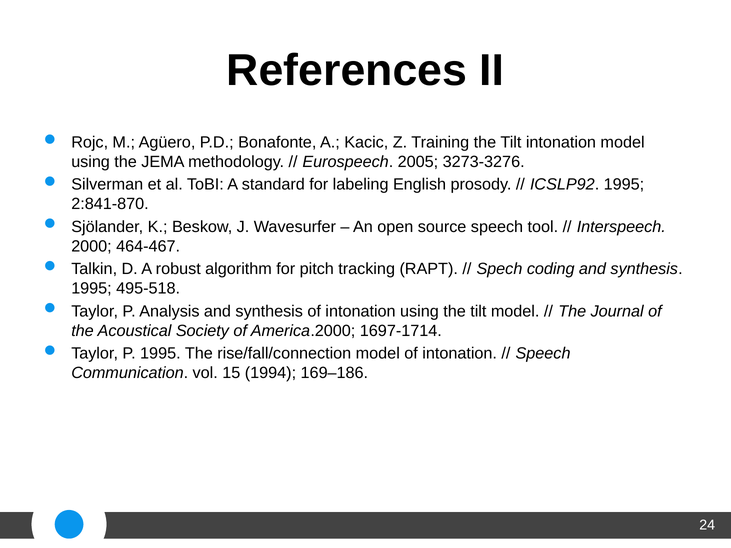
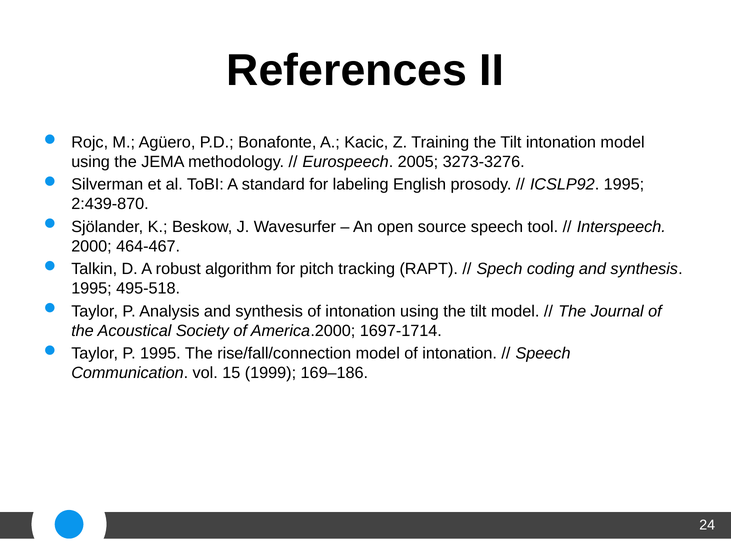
2:841-870: 2:841-870 -> 2:439-870
1994: 1994 -> 1999
